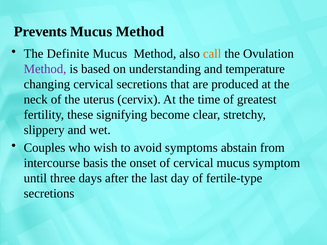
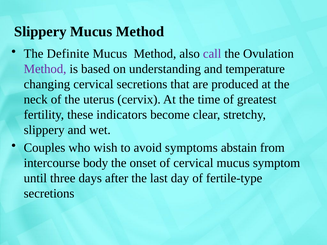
Prevents at (40, 32): Prevents -> Slippery
call colour: orange -> purple
signifying: signifying -> indicators
basis: basis -> body
